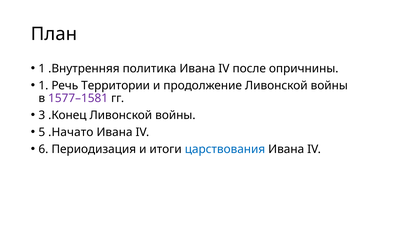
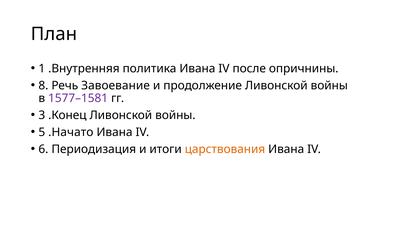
1 at (43, 85): 1 -> 8
Территории: Территории -> Завоевание
царствования colour: blue -> orange
